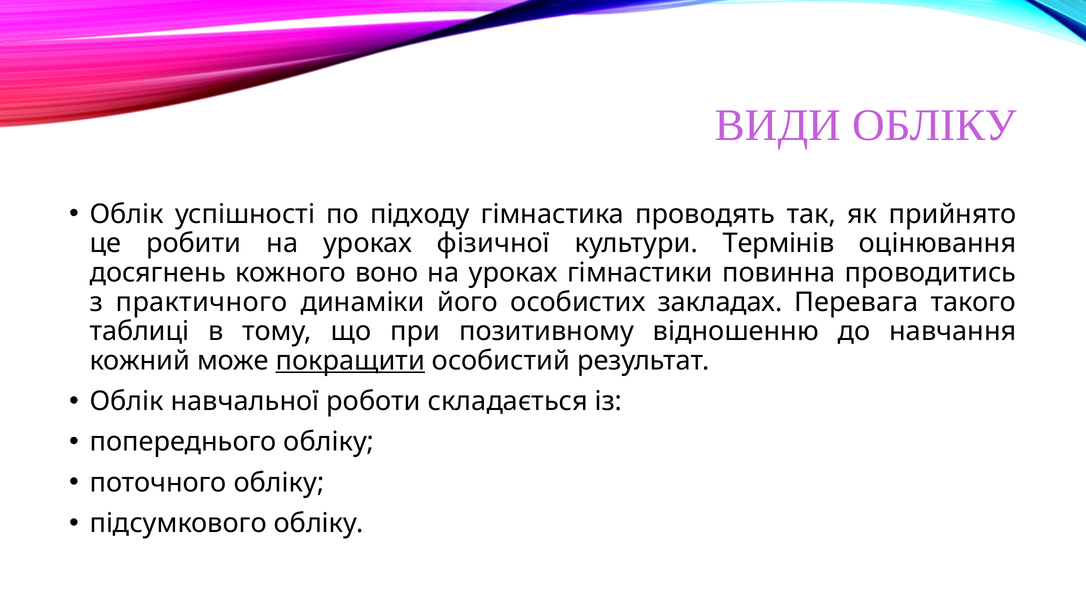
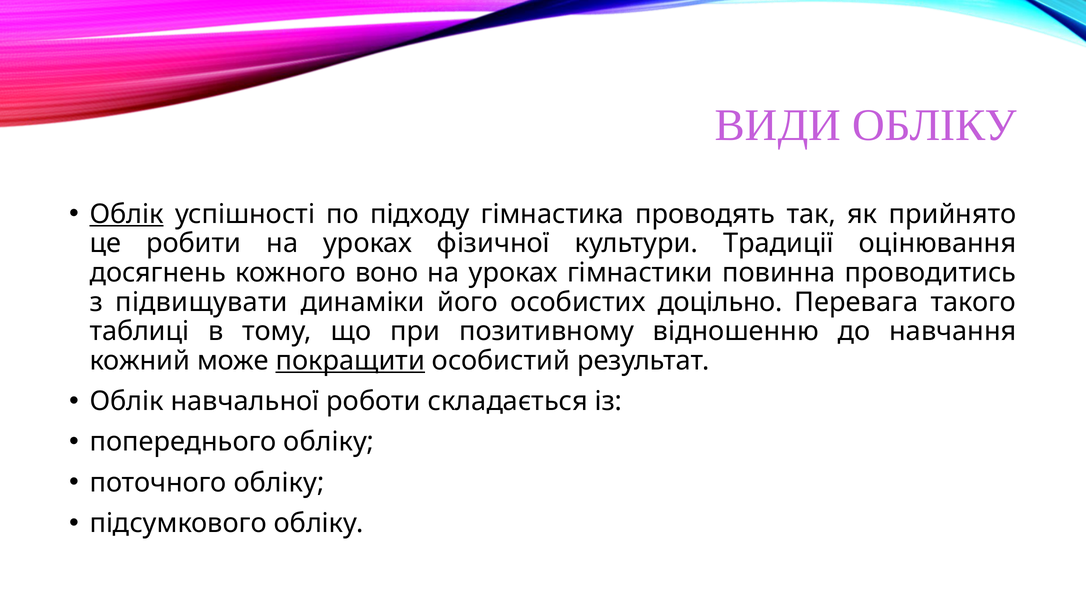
Облік at (127, 214) underline: none -> present
Термінів: Термінів -> Традиції
практичного: практичного -> підвищувати
закладах: закладах -> доцільно
